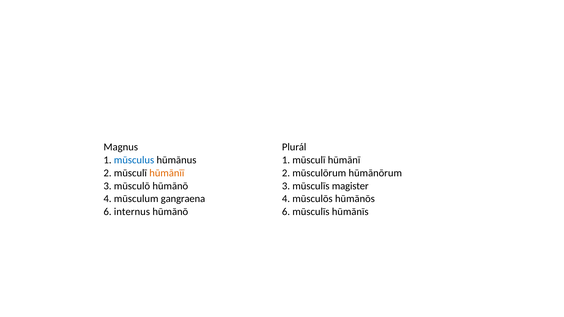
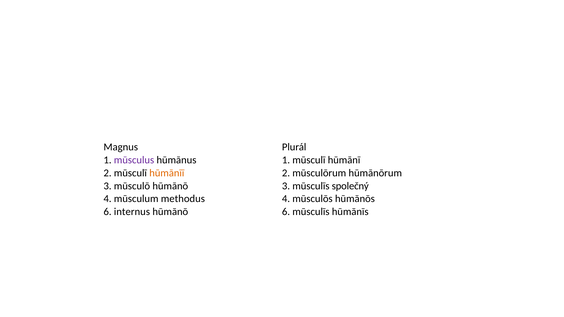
mūsculus colour: blue -> purple
magister: magister -> společný
gangraena: gangraena -> methodus
